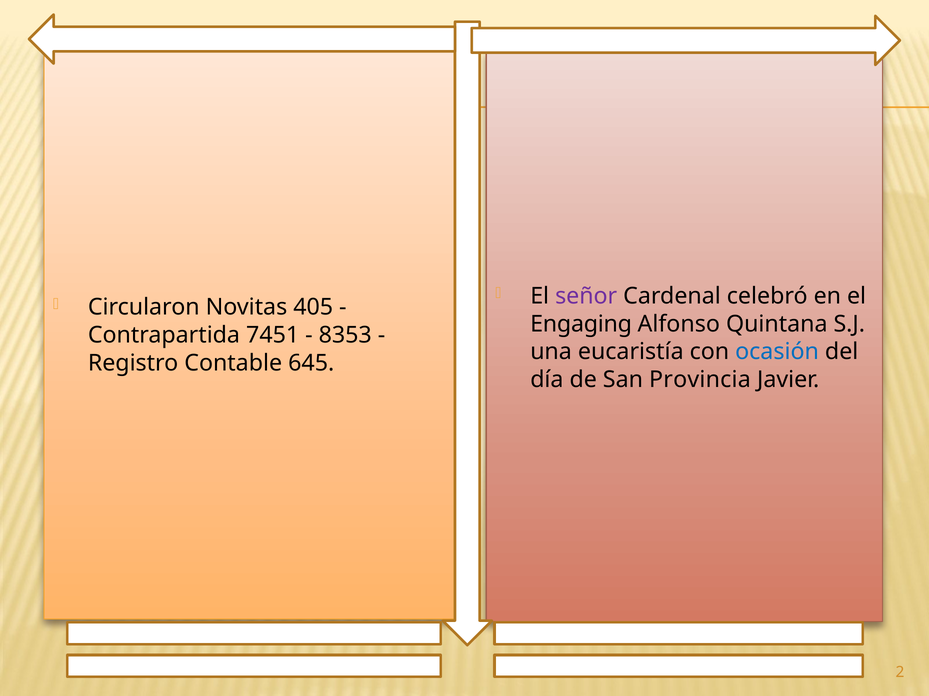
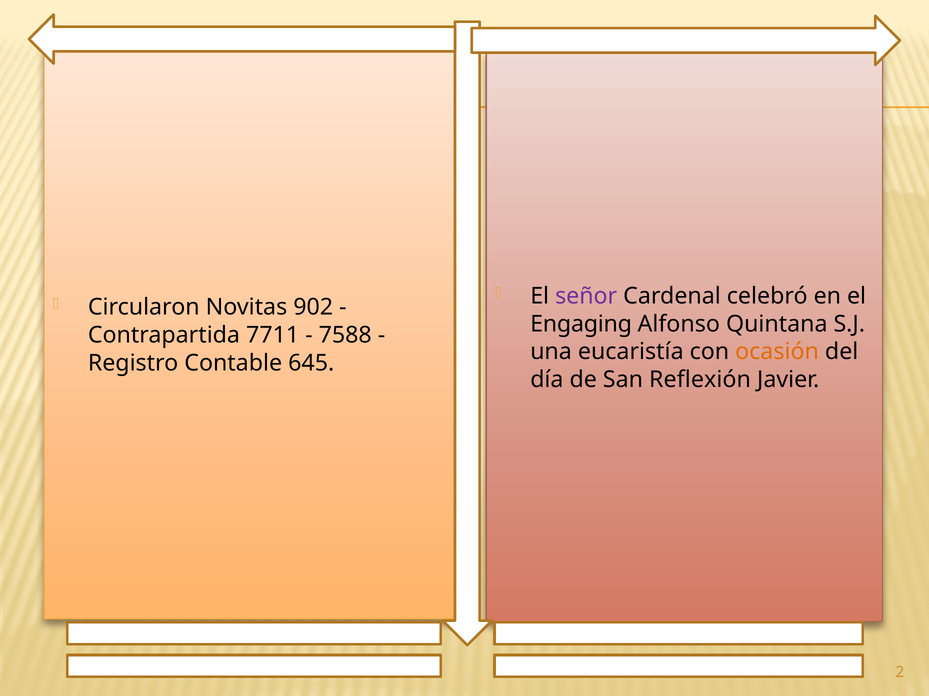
405: 405 -> 902
7451: 7451 -> 7711
8353: 8353 -> 7588
ocasión colour: blue -> orange
Provincia: Provincia -> Reflexión
